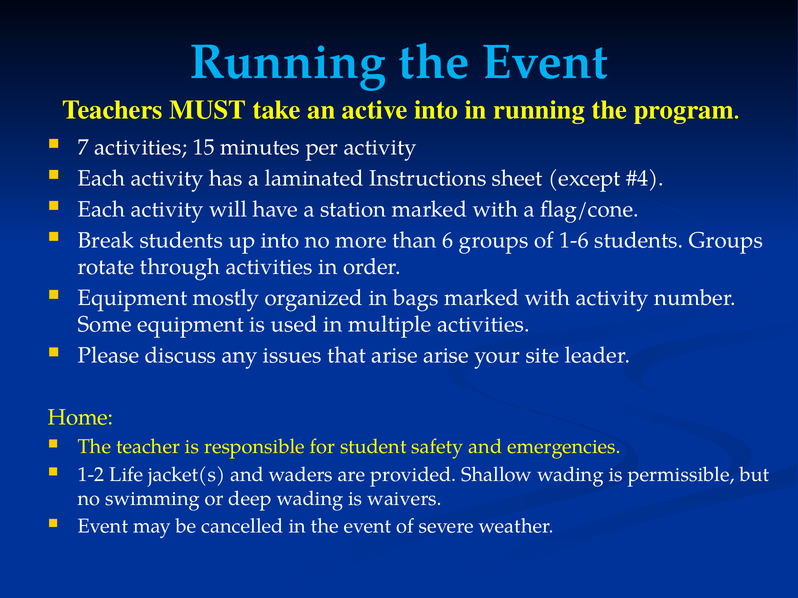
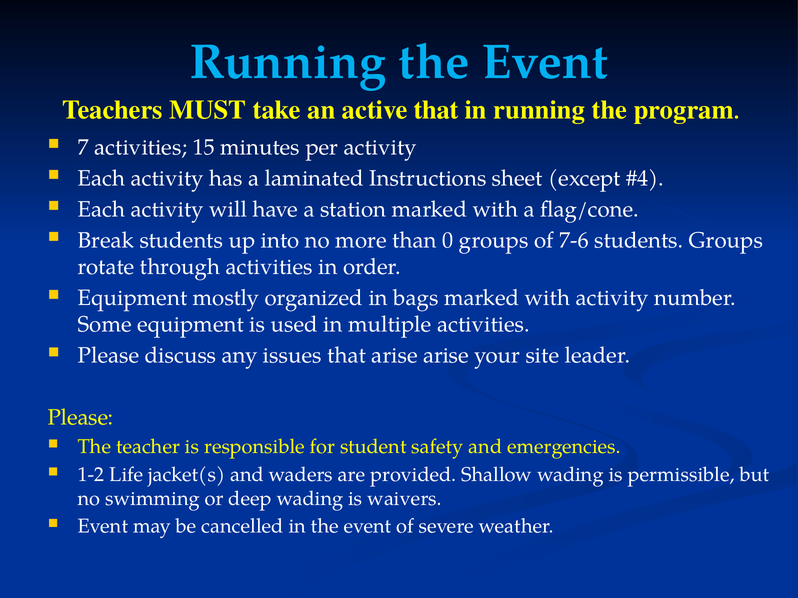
active into: into -> that
6: 6 -> 0
1-6: 1-6 -> 7-6
Home at (81, 418): Home -> Please
